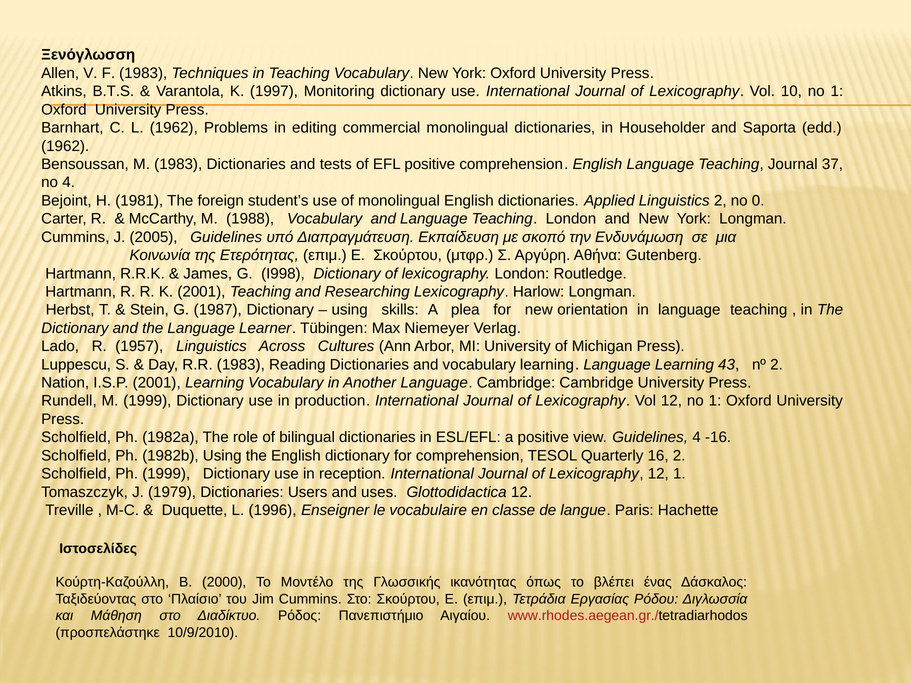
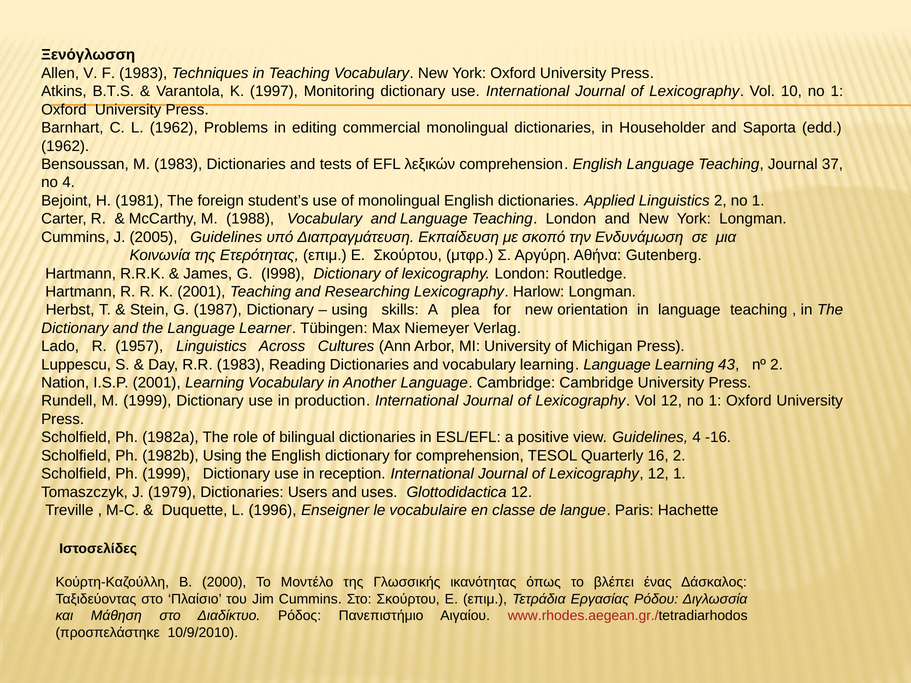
EFL positive: positive -> λεξικών
2 no 0: 0 -> 1
